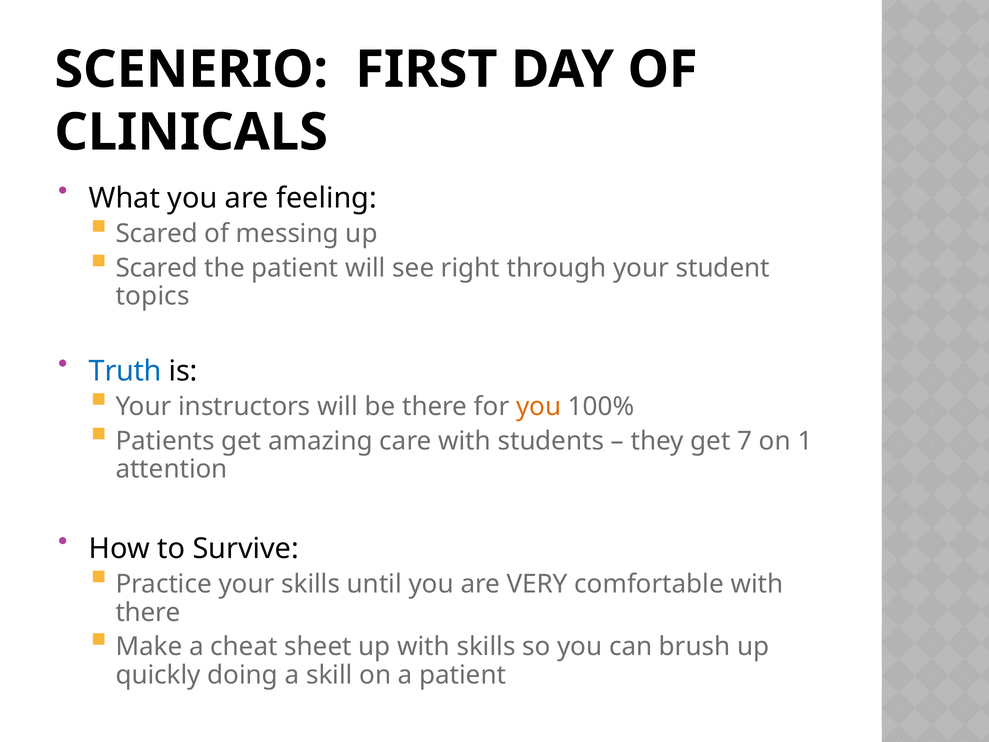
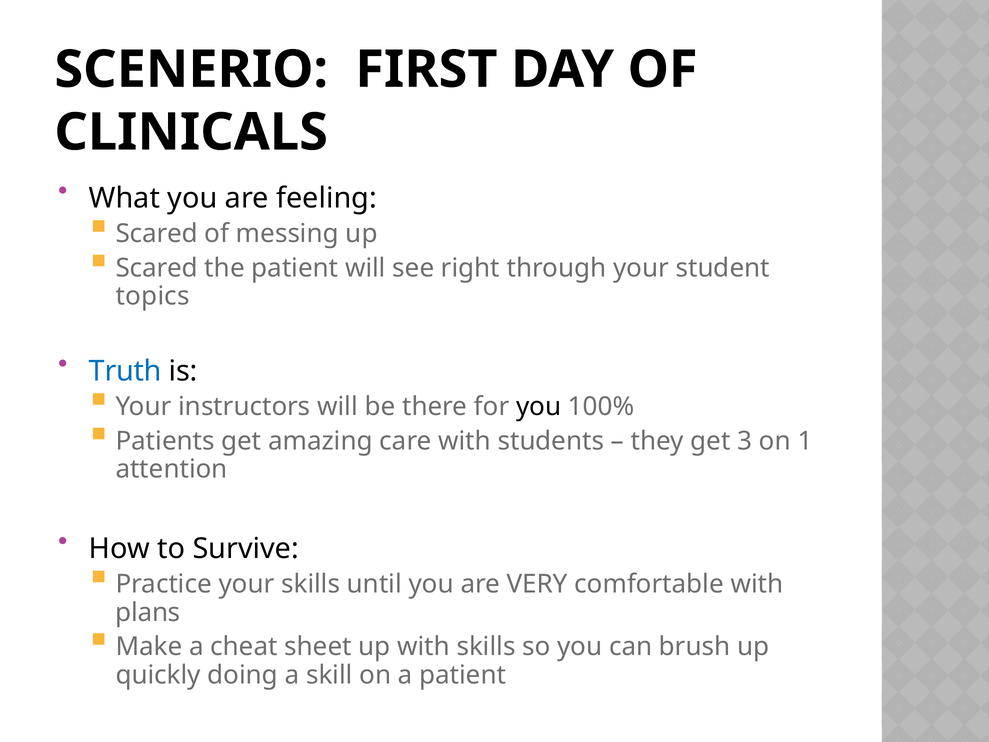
you at (539, 407) colour: orange -> black
7: 7 -> 3
there at (148, 612): there -> plans
